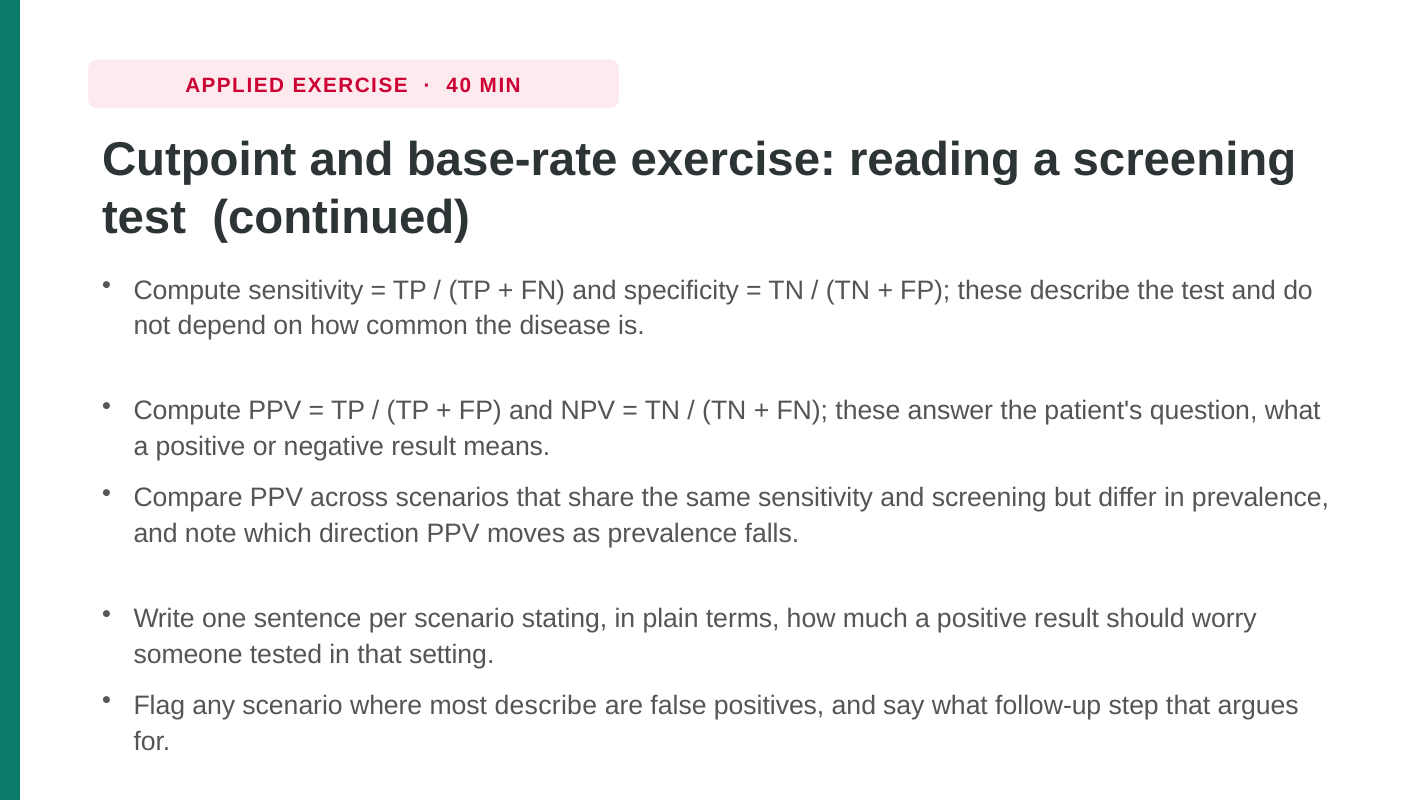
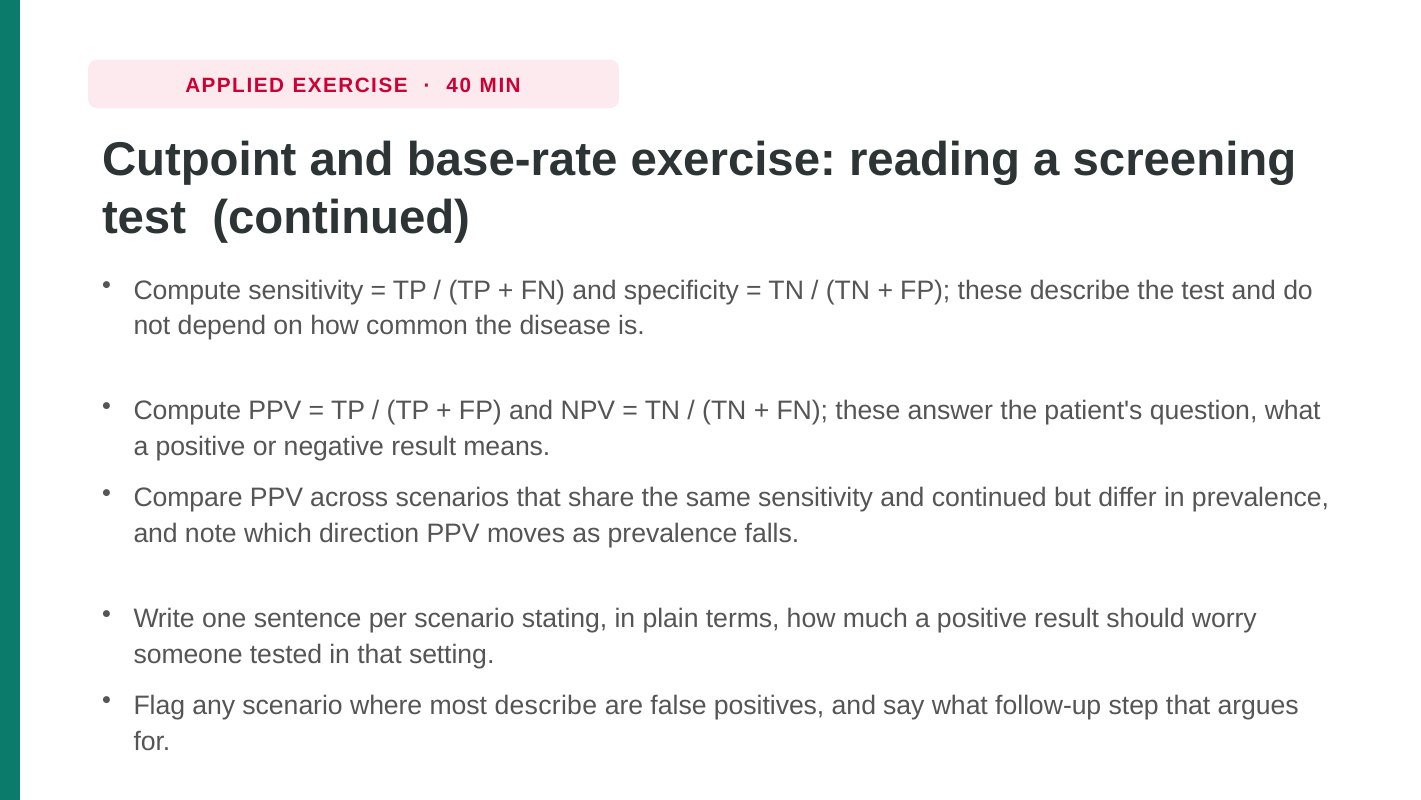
and screening: screening -> continued
